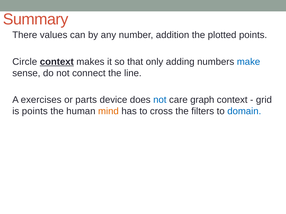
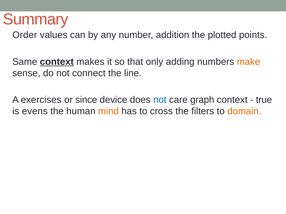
There: There -> Order
Circle: Circle -> Same
make colour: blue -> orange
parts: parts -> since
grid: grid -> true
is points: points -> evens
domain colour: blue -> orange
